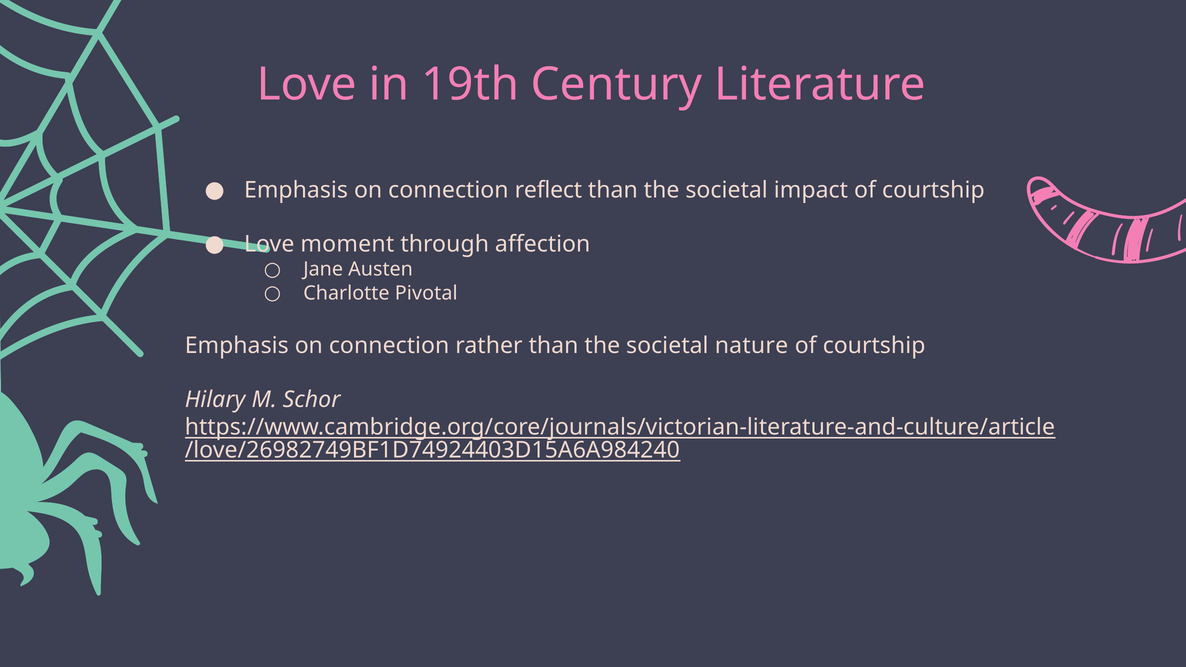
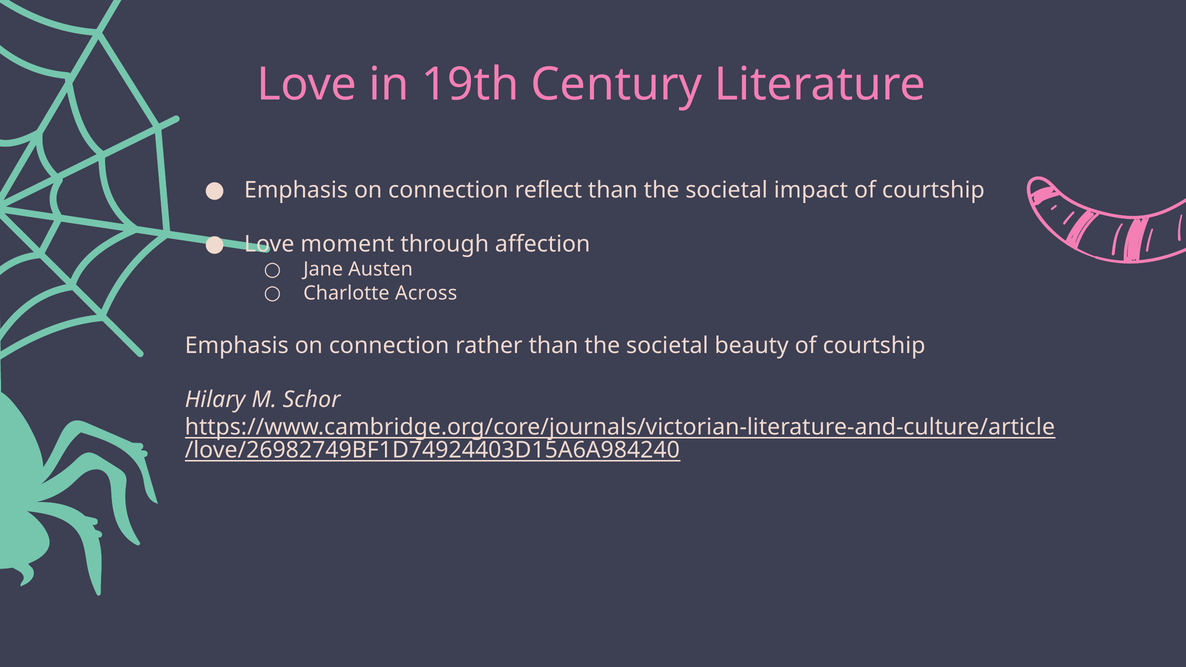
Pivotal: Pivotal -> Across
nature: nature -> beauty
